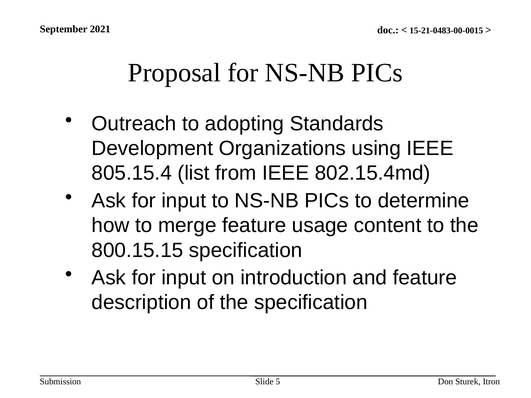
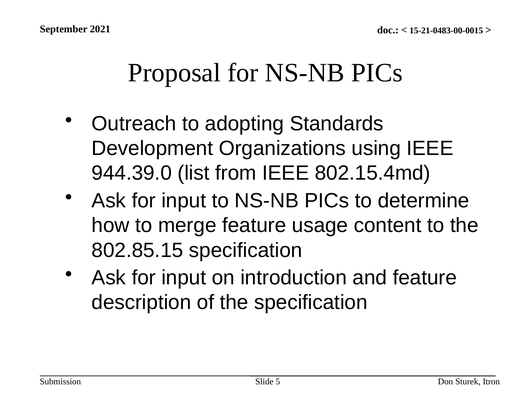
805.15.4: 805.15.4 -> 944.39.0
800.15.15: 800.15.15 -> 802.85.15
